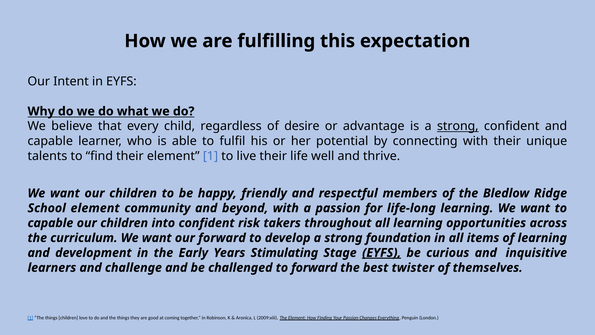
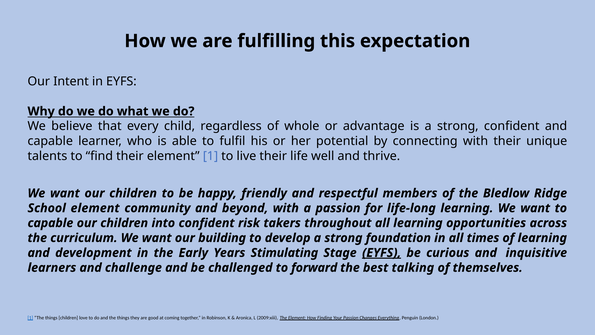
desire: desire -> whole
strong at (458, 126) underline: present -> none
our forward: forward -> building
items: items -> times
twister: twister -> talking
